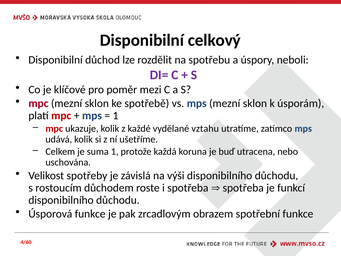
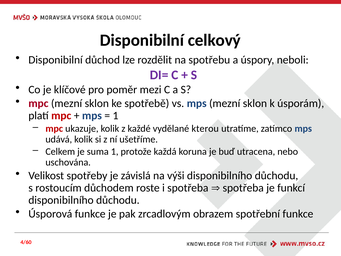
vztahu: vztahu -> kterou
